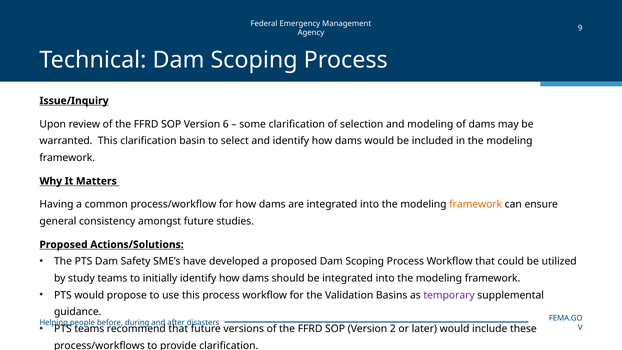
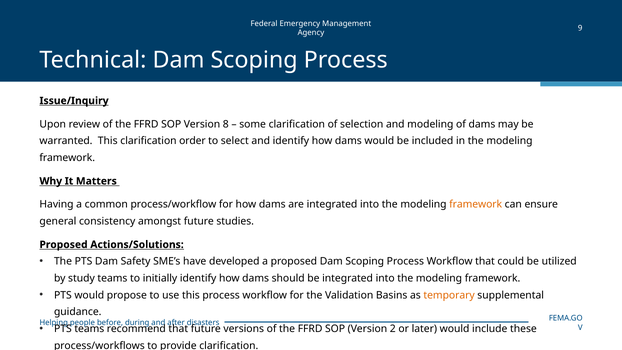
6: 6 -> 8
basin: basin -> order
temporary colour: purple -> orange
